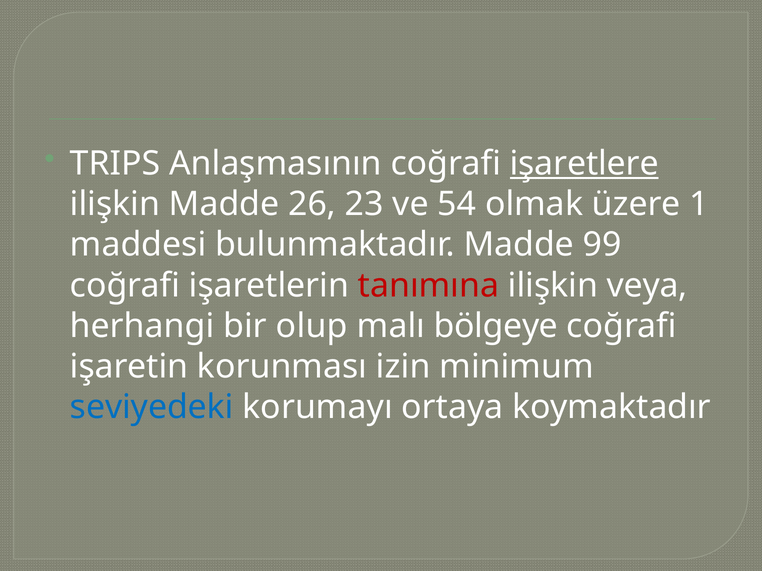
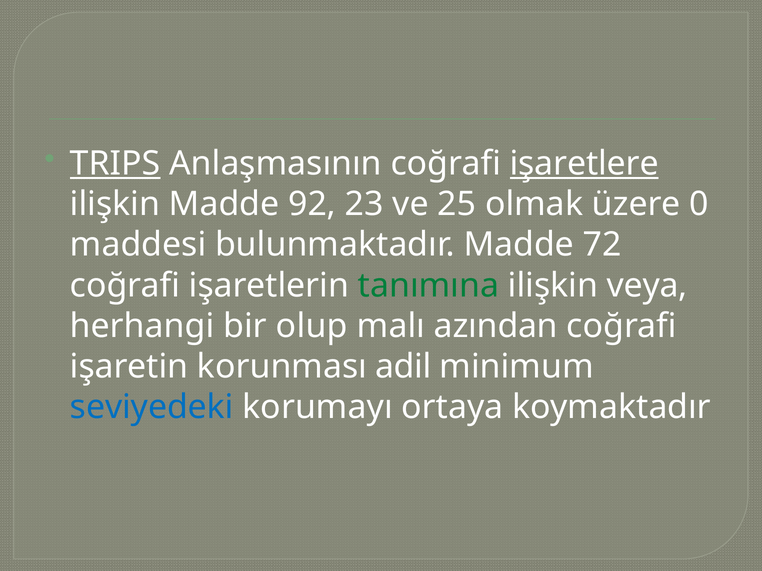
TRIPS underline: none -> present
26: 26 -> 92
54: 54 -> 25
1: 1 -> 0
99: 99 -> 72
tanımına colour: red -> green
bölgeye: bölgeye -> azından
izin: izin -> adil
